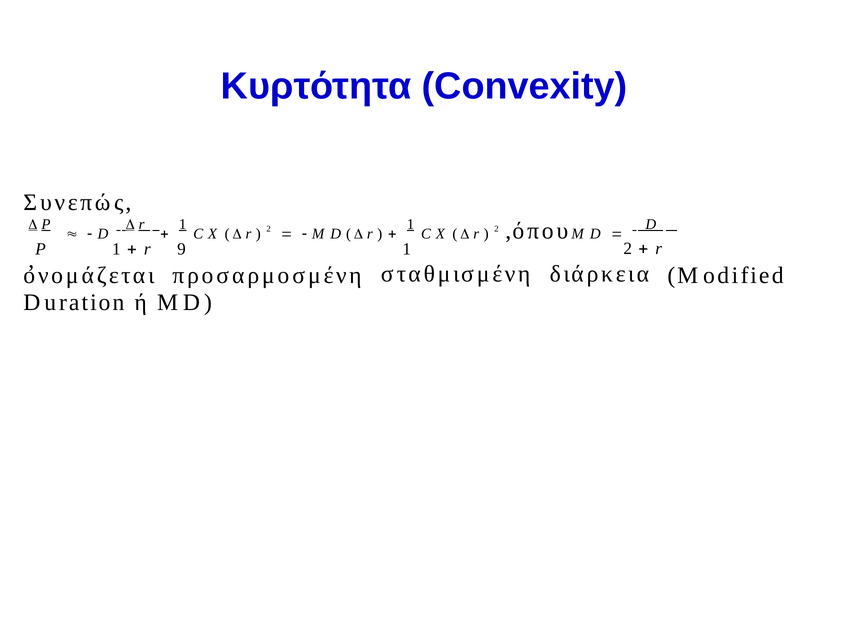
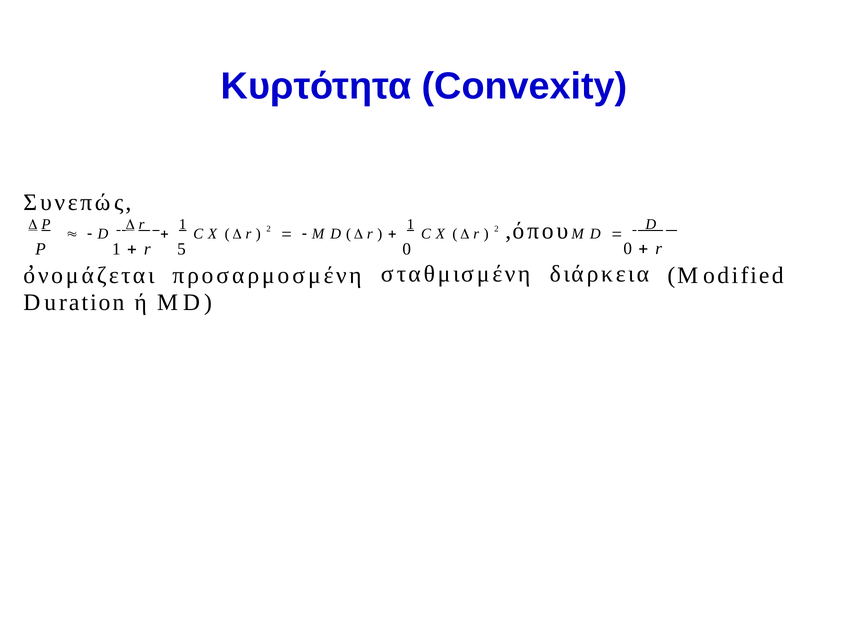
9: 9 -> 5
P 2: 2 -> 0
1 at (407, 249): 1 -> 0
